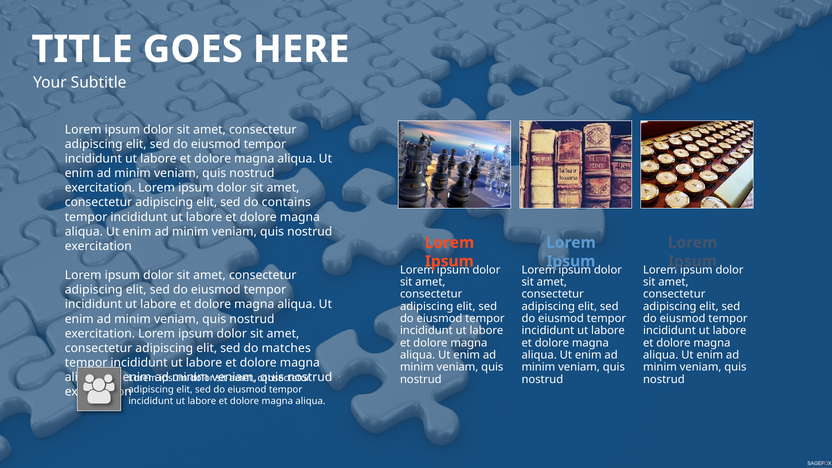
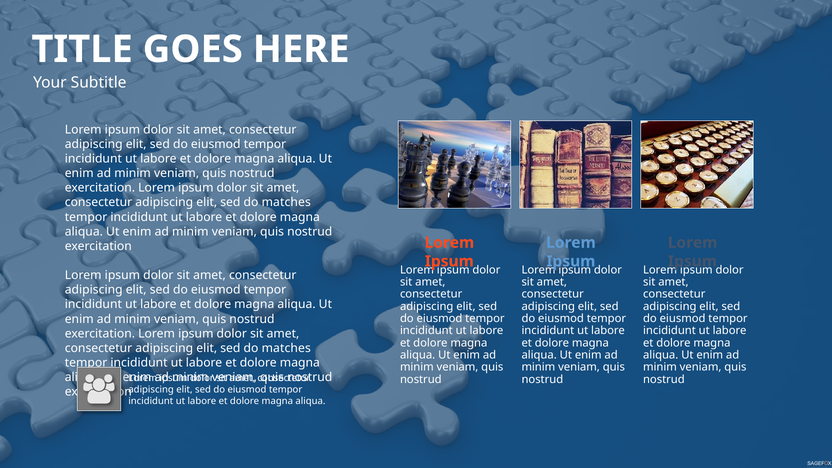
contains at (286, 202): contains -> matches
